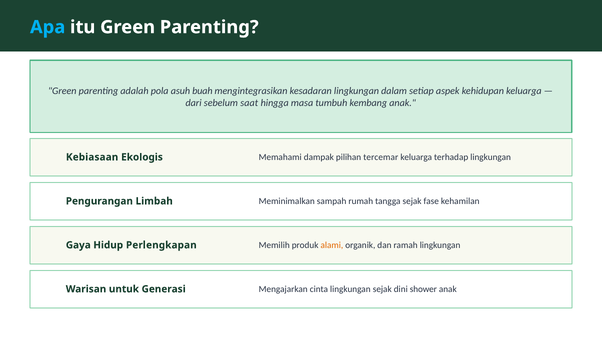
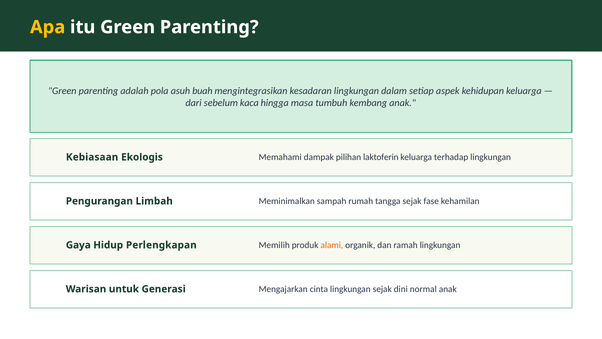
Apa colour: light blue -> yellow
saat: saat -> kaca
tercemar: tercemar -> laktoferin
shower: shower -> normal
